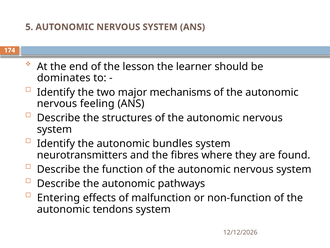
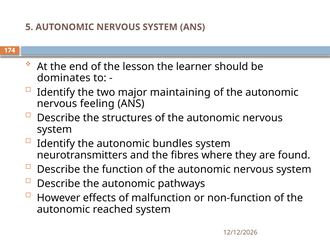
mechanisms: mechanisms -> maintaining
Entering: Entering -> However
tendons: tendons -> reached
